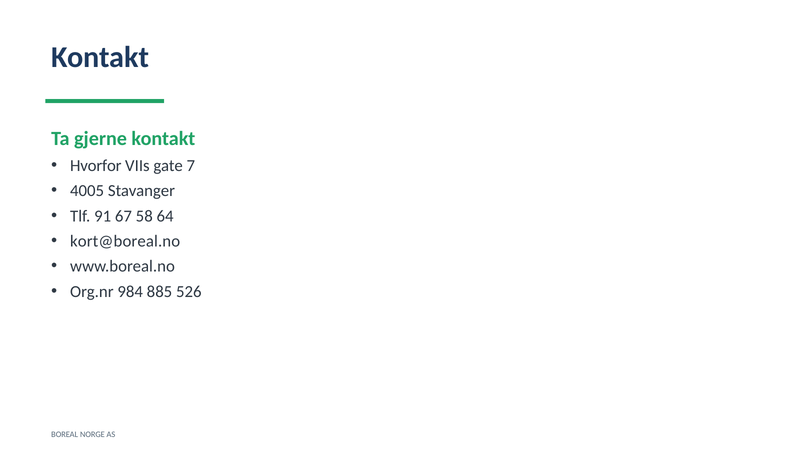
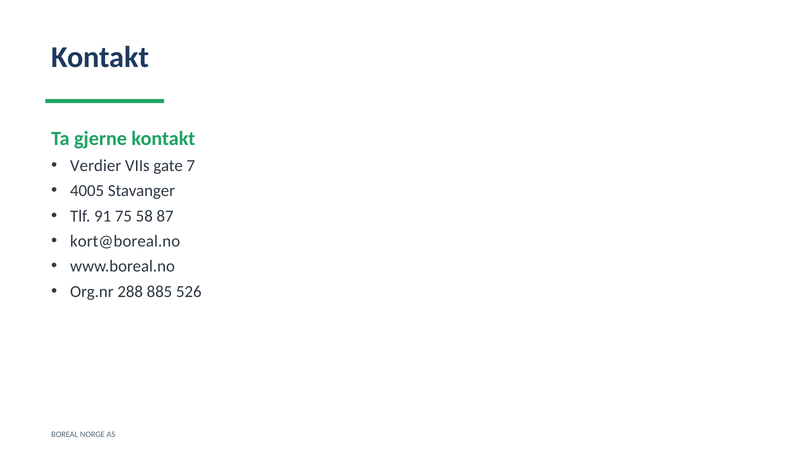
Hvorfor: Hvorfor -> Verdier
67: 67 -> 75
64: 64 -> 87
984: 984 -> 288
